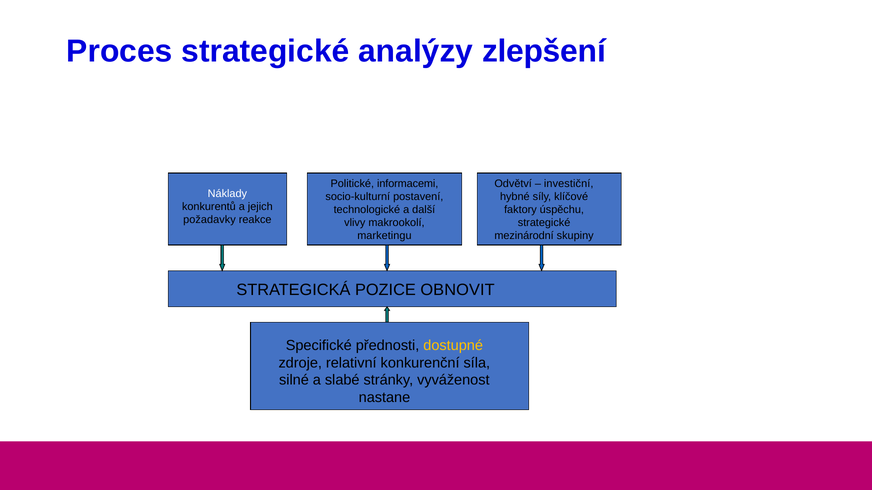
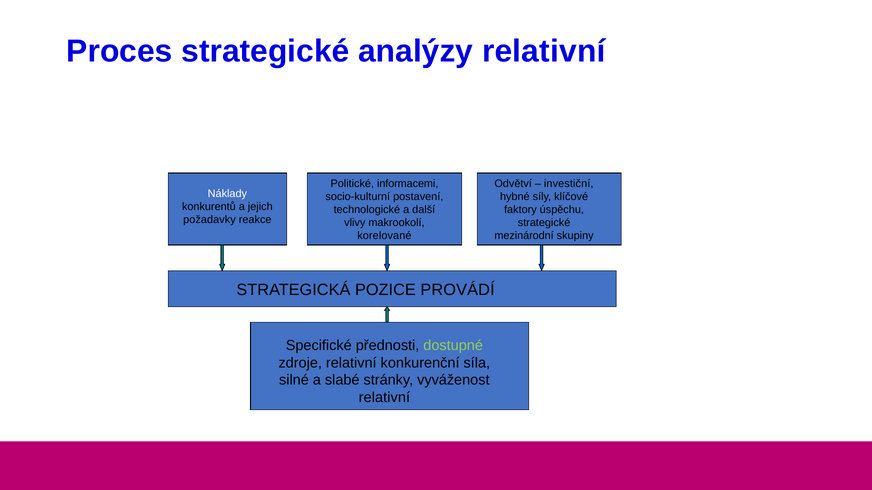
analýzy zlepšení: zlepšení -> relativní
marketingu: marketingu -> korelované
OBNOVIT: OBNOVIT -> PROVÁDÍ
dostupné colour: yellow -> light green
nastane at (384, 398): nastane -> relativní
